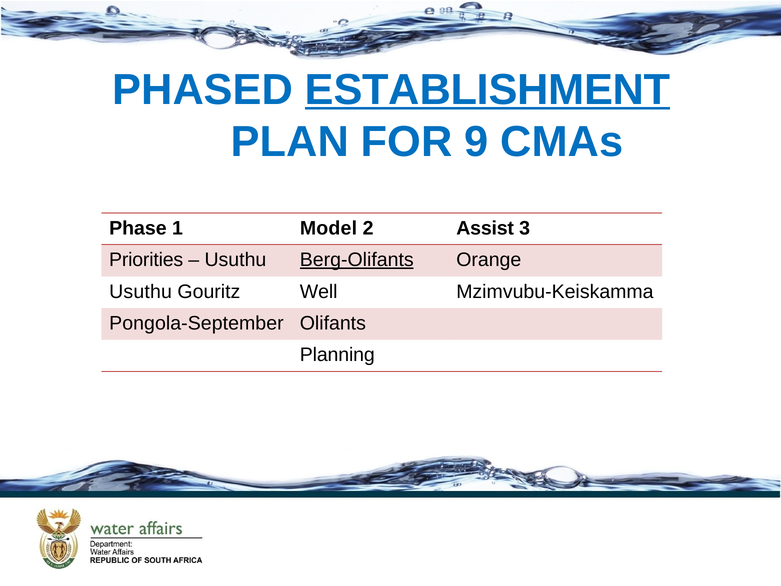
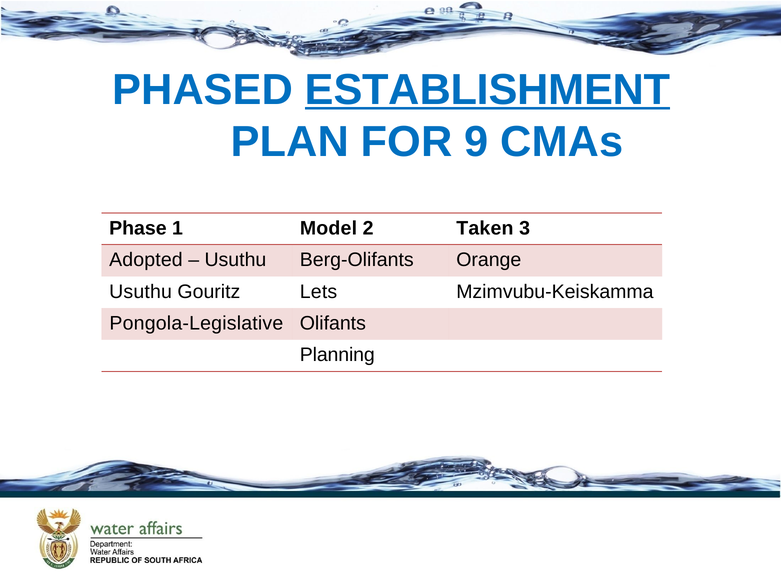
Assist: Assist -> Taken
Priorities: Priorities -> Adopted
Berg-Olifants underline: present -> none
Well: Well -> Lets
Pongola-September: Pongola-September -> Pongola-Legislative
